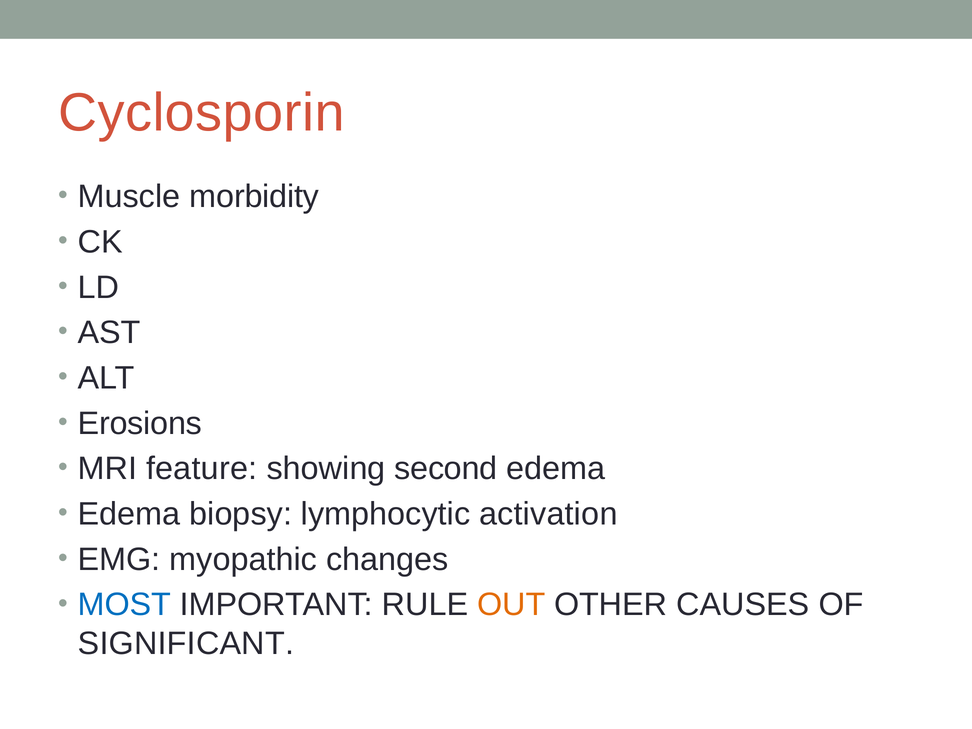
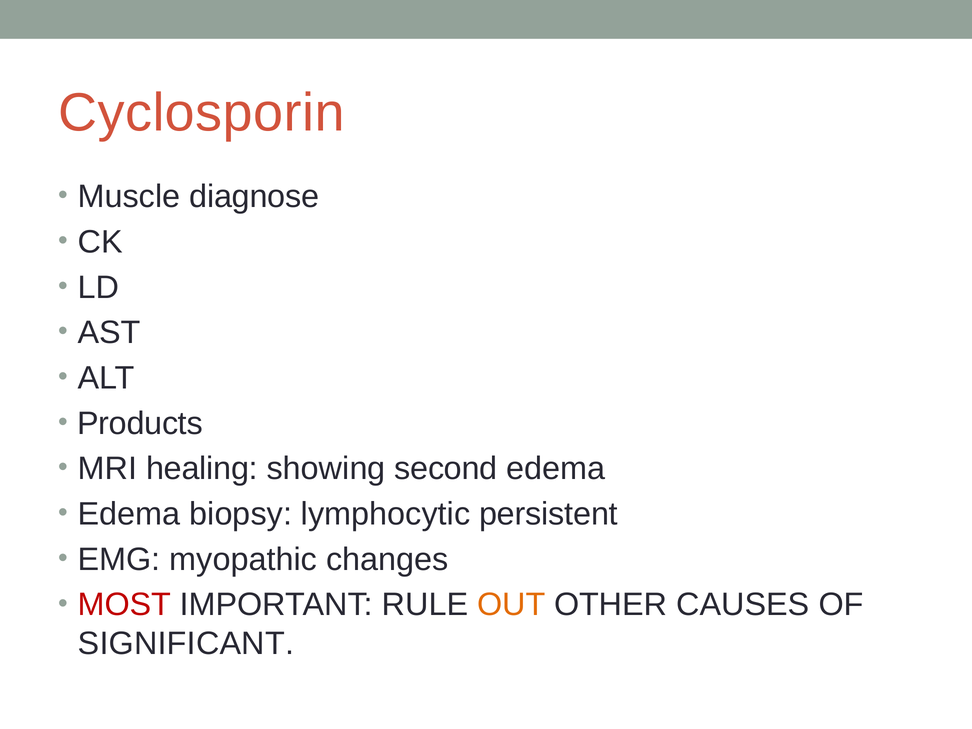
morbidity: morbidity -> diagnose
Erosions: Erosions -> Products
feature: feature -> healing
activation: activation -> persistent
MOST colour: blue -> red
